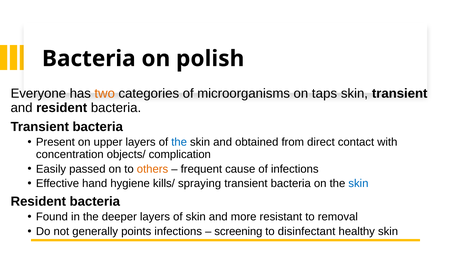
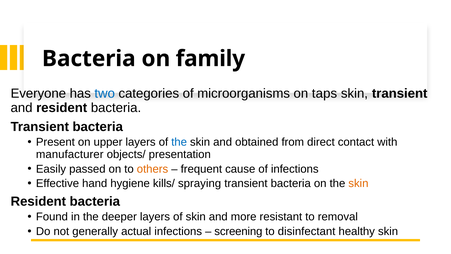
polish: polish -> family
two colour: orange -> blue
concentration: concentration -> manufacturer
complication: complication -> presentation
skin at (358, 183) colour: blue -> orange
points: points -> actual
